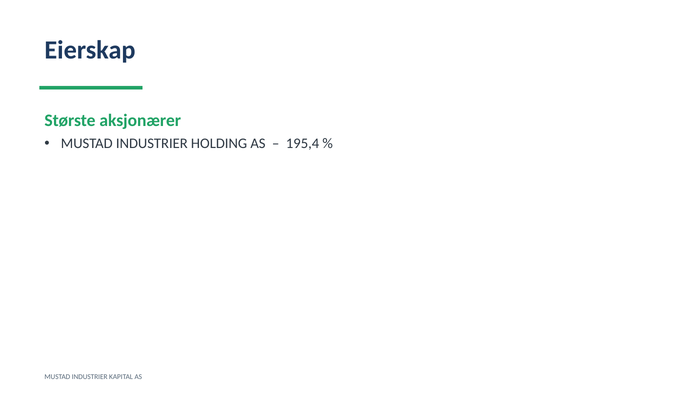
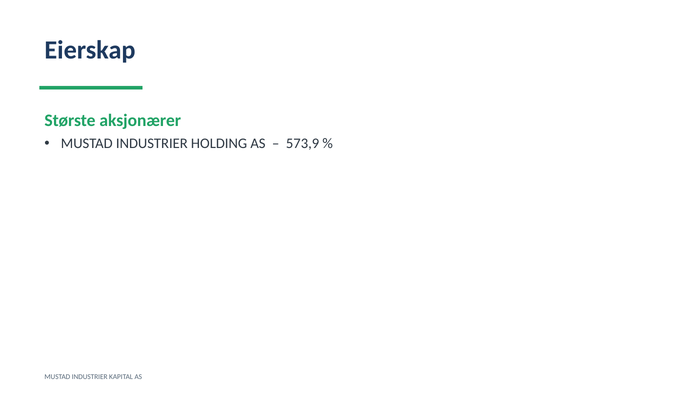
195,4: 195,4 -> 573,9
